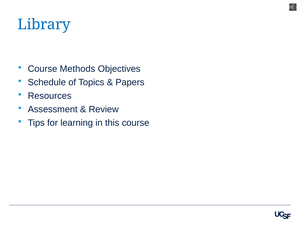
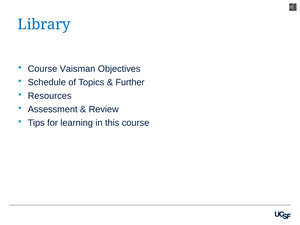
Methods: Methods -> Vaisman
Papers: Papers -> Further
